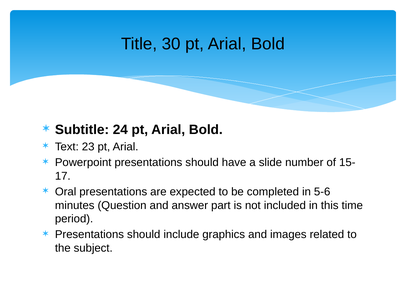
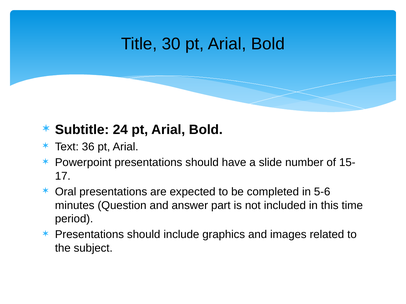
23: 23 -> 36
